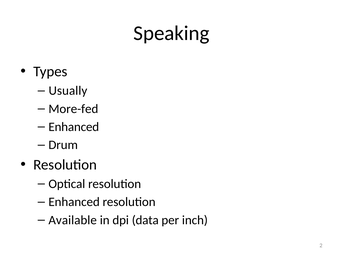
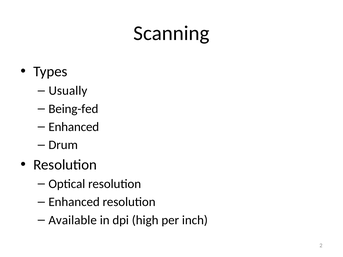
Speaking: Speaking -> Scanning
More-fed: More-fed -> Being-fed
data: data -> high
